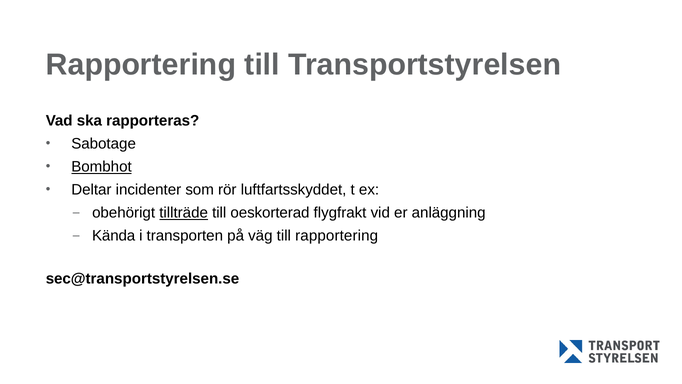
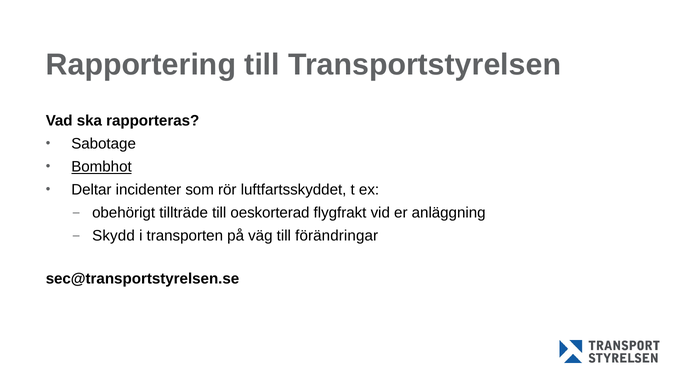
tillträde underline: present -> none
Kända: Kända -> Skydd
till rapportering: rapportering -> förändringar
